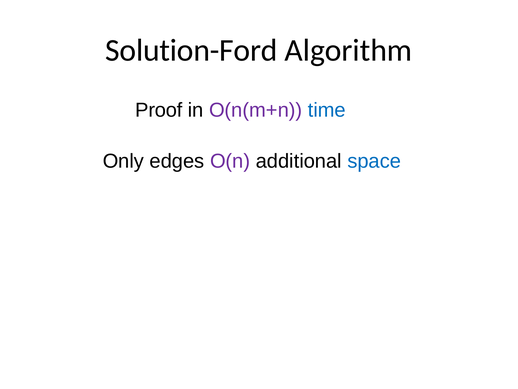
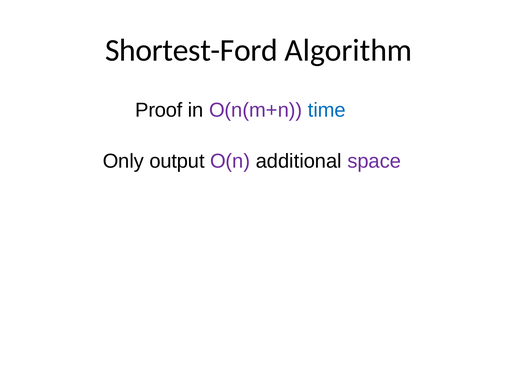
Solution-Ford: Solution-Ford -> Shortest-Ford
edges: edges -> output
space colour: blue -> purple
